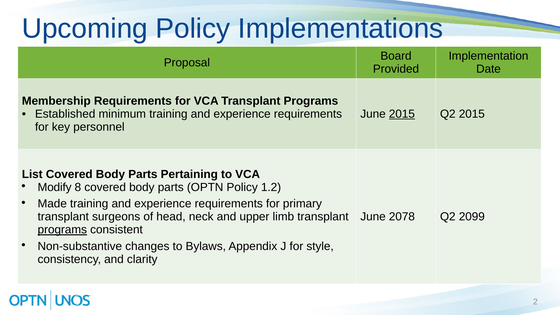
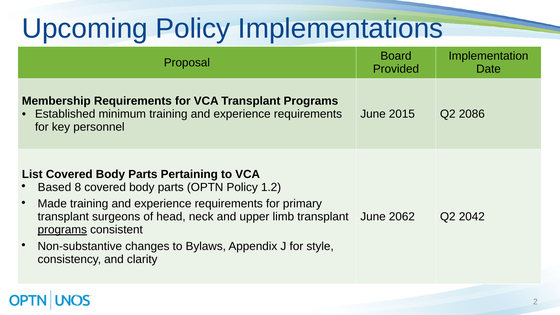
2015 at (402, 114) underline: present -> none
Q2 2015: 2015 -> 2086
Modify: Modify -> Based
2078: 2078 -> 2062
2099: 2099 -> 2042
